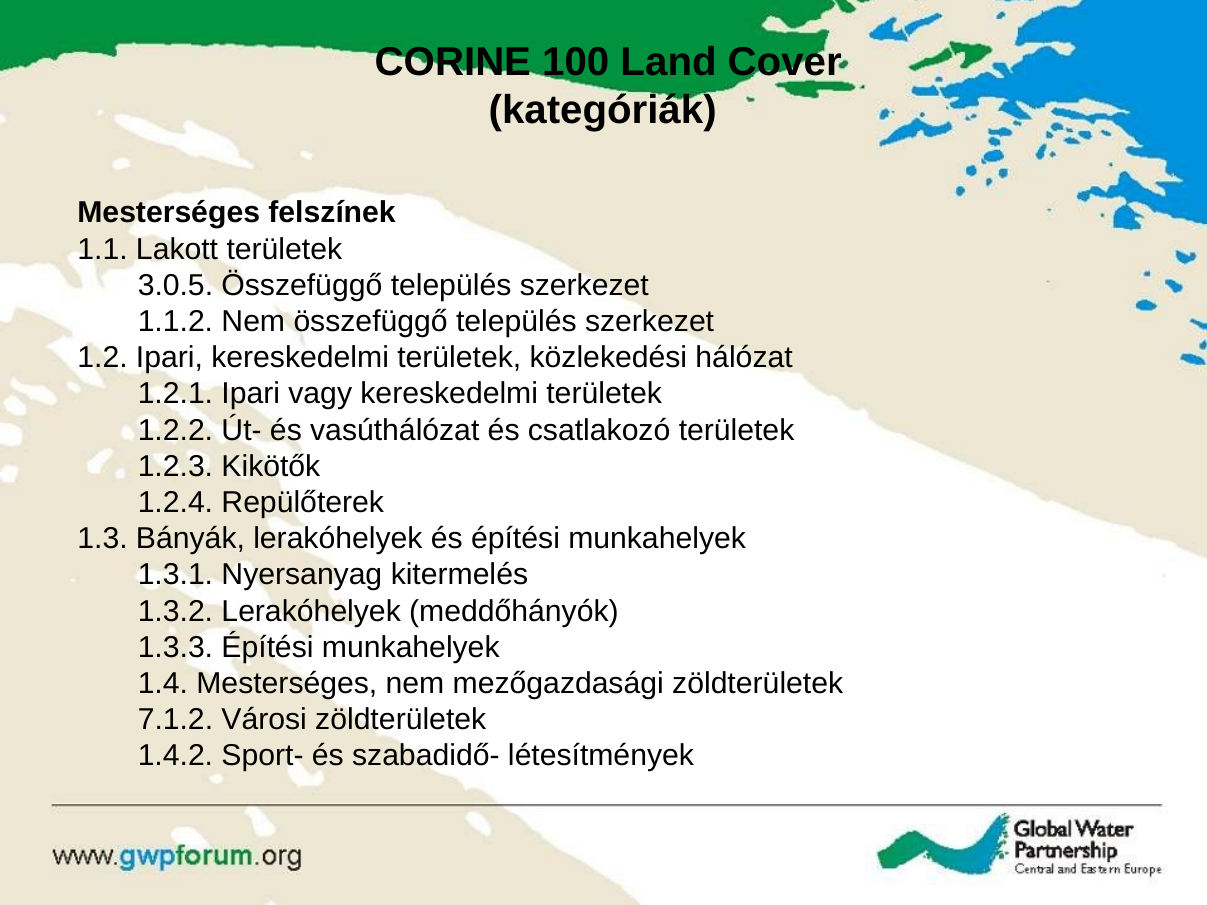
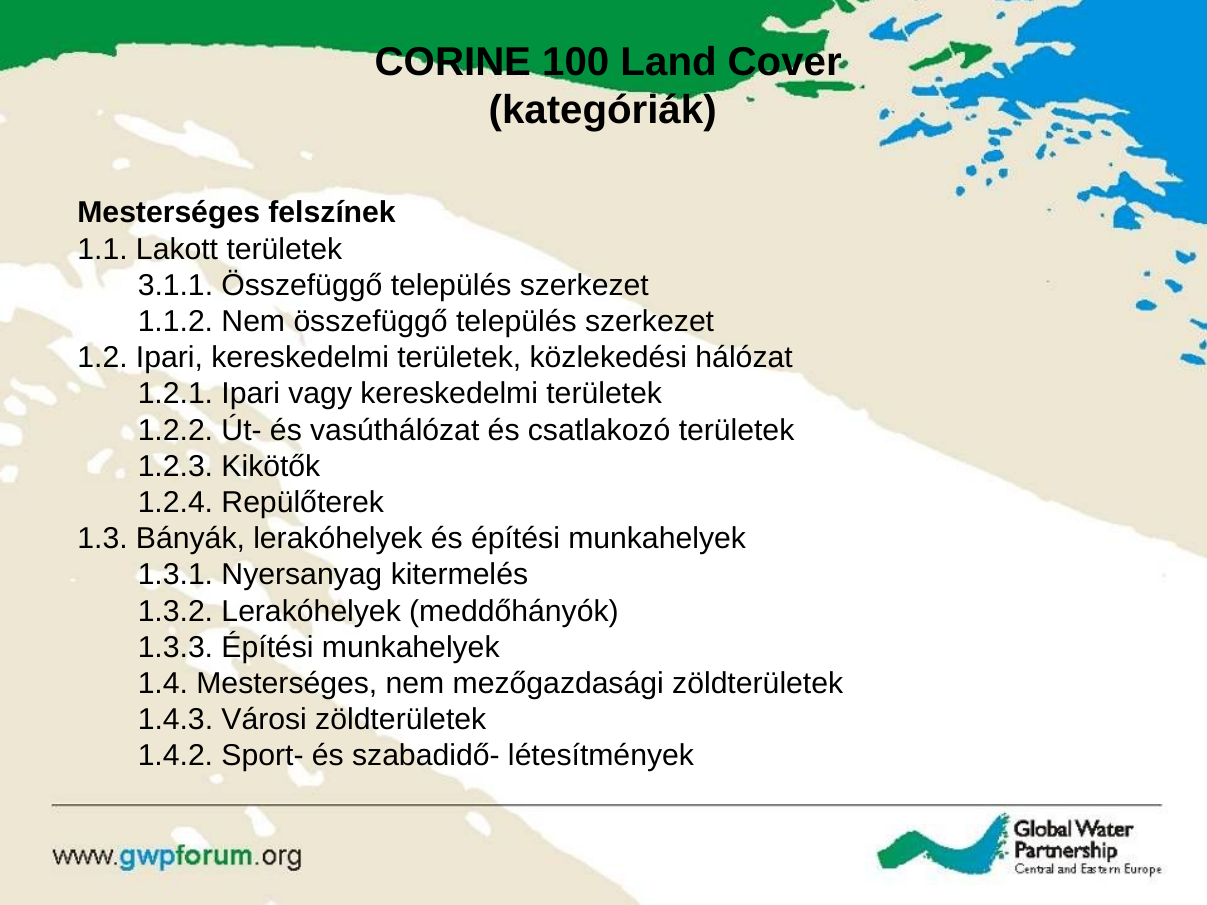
3.0.5: 3.0.5 -> 3.1.1
7.1.2: 7.1.2 -> 1.4.3
